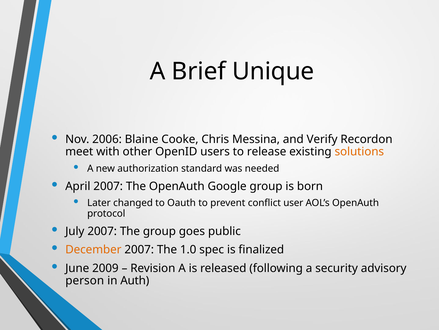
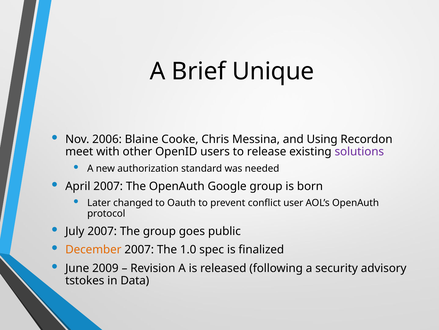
Verify: Verify -> Using
solutions colour: orange -> purple
person: person -> tstokes
Auth: Auth -> Data
